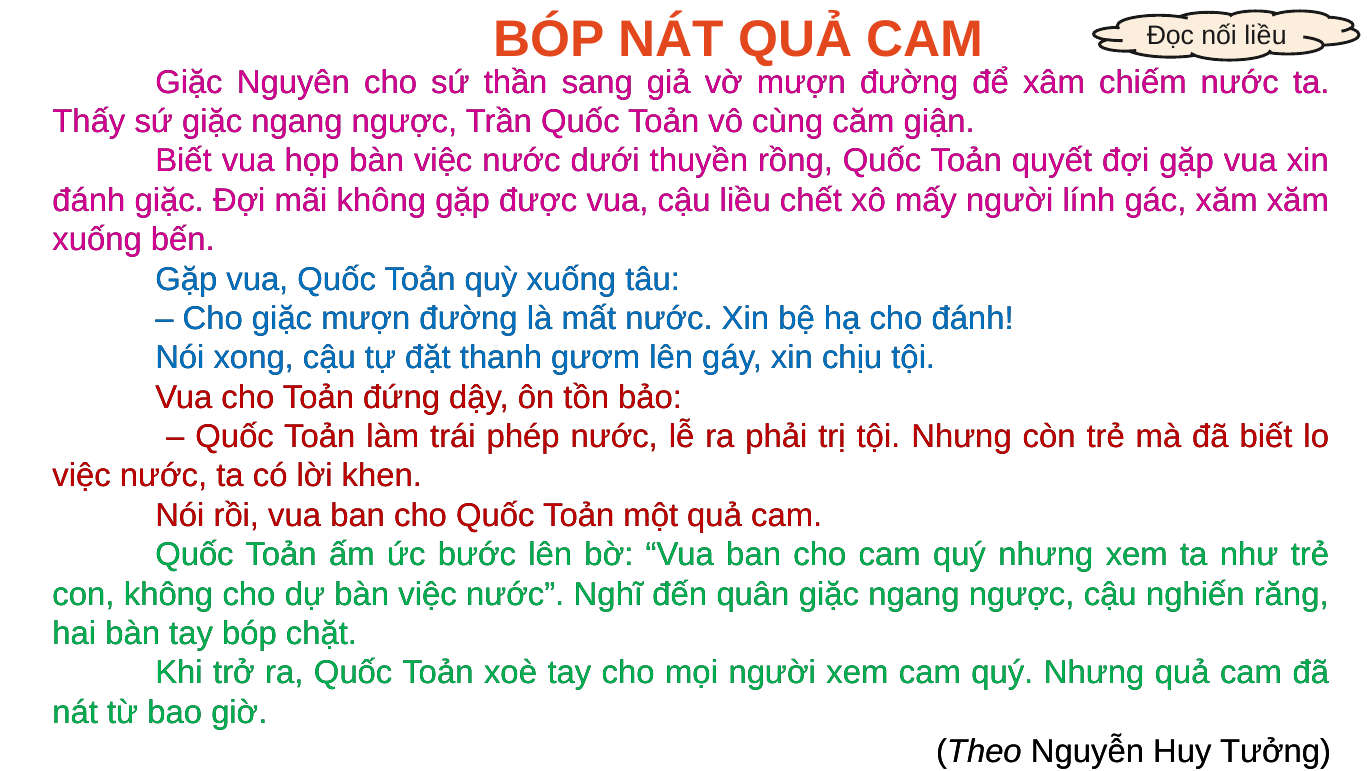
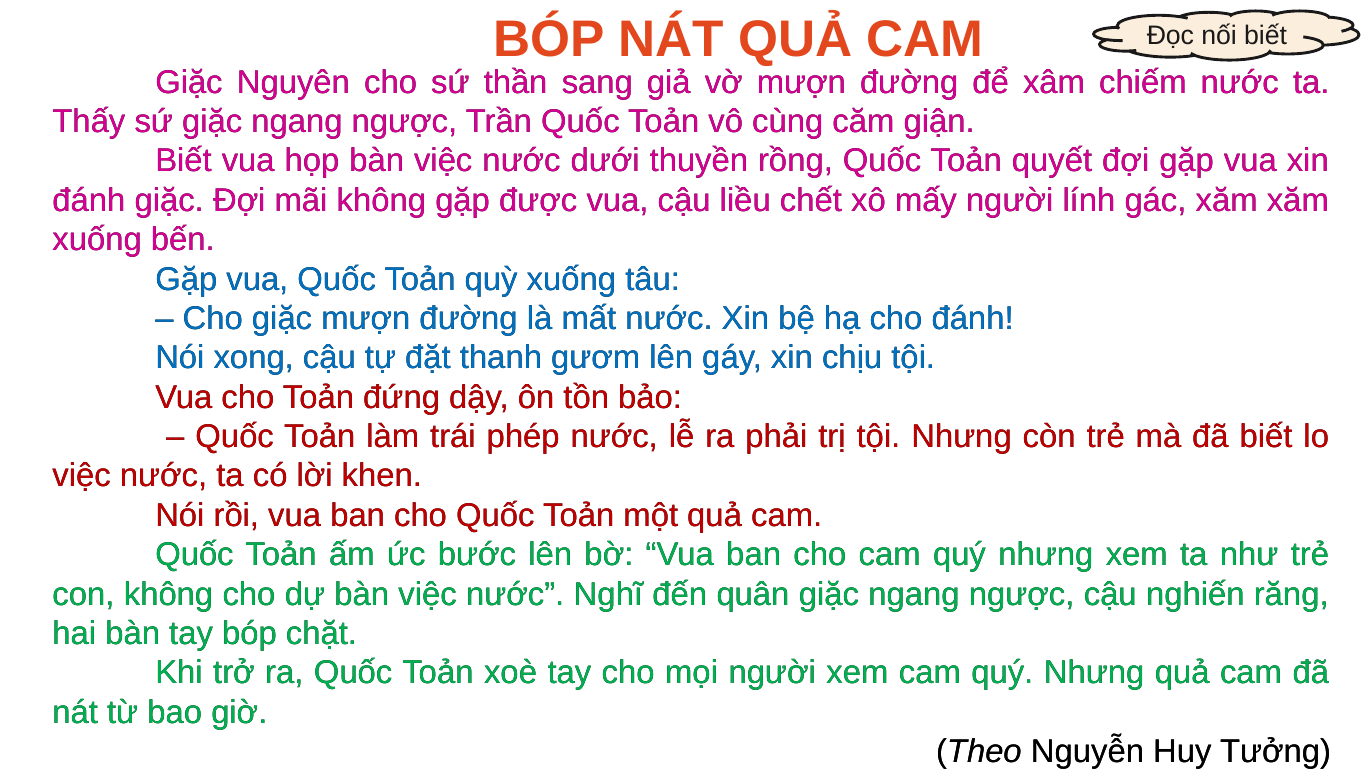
nối liều: liều -> biết
